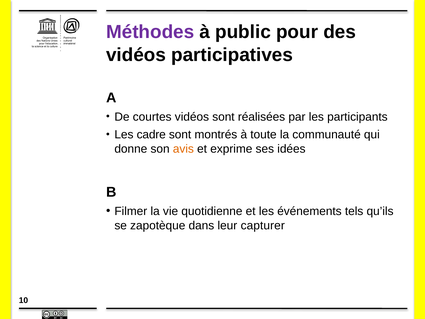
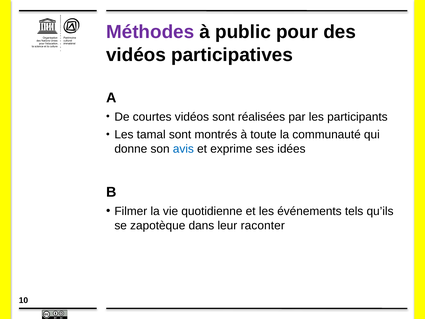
cadre: cadre -> tamal
avis colour: orange -> blue
capturer: capturer -> raconter
